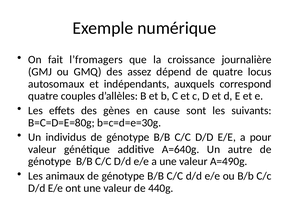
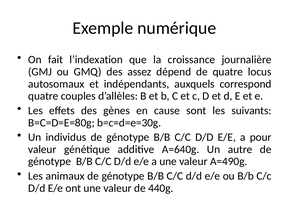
l’fromagers: l’fromagers -> l’indexation
